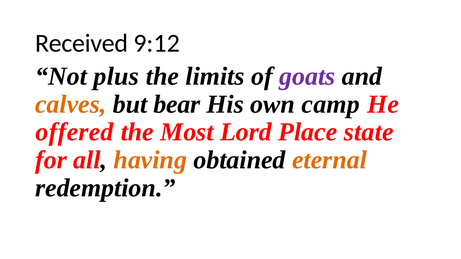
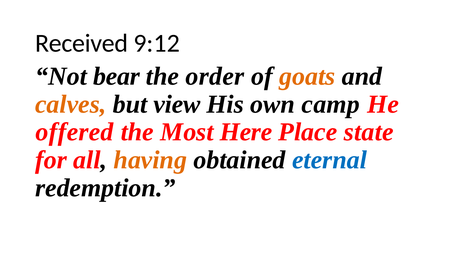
plus: plus -> bear
limits: limits -> order
goats colour: purple -> orange
bear: bear -> view
Lord: Lord -> Here
eternal colour: orange -> blue
